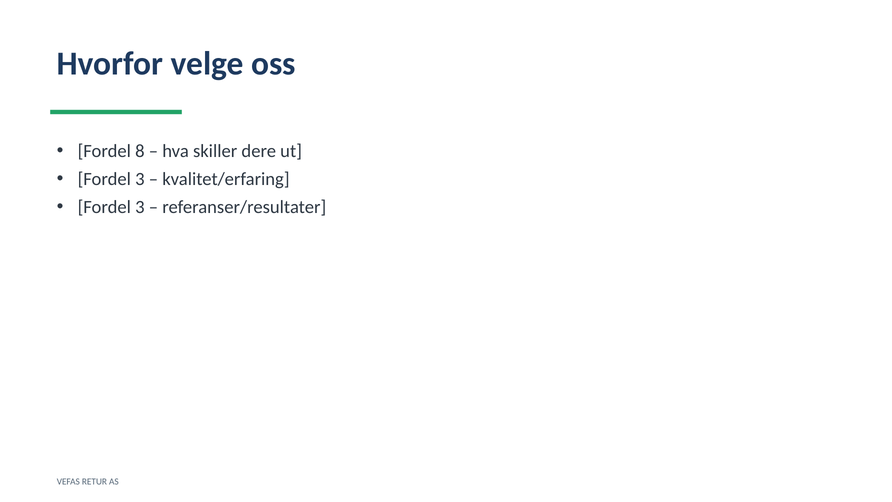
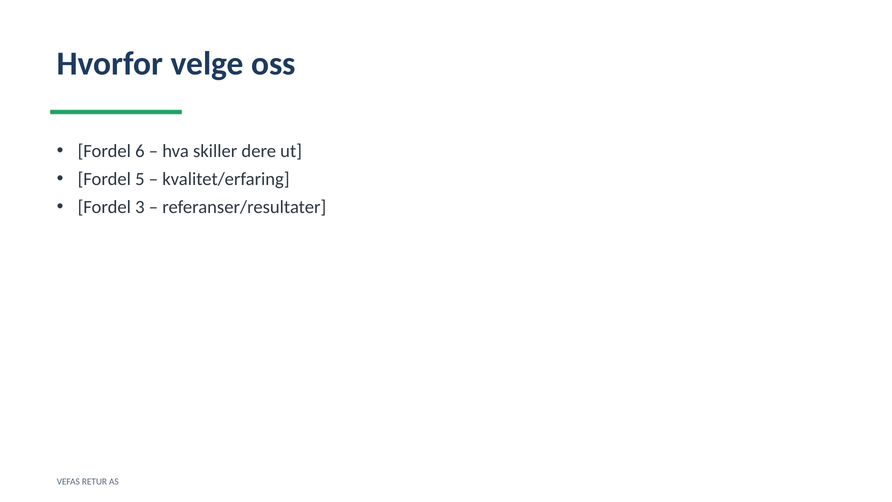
8: 8 -> 6
3 at (140, 179): 3 -> 5
